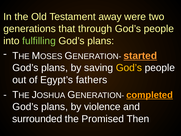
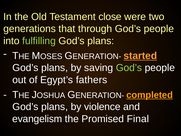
away: away -> close
God’s at (129, 68) colour: yellow -> light green
surrounded: surrounded -> evangelism
Then: Then -> Final
